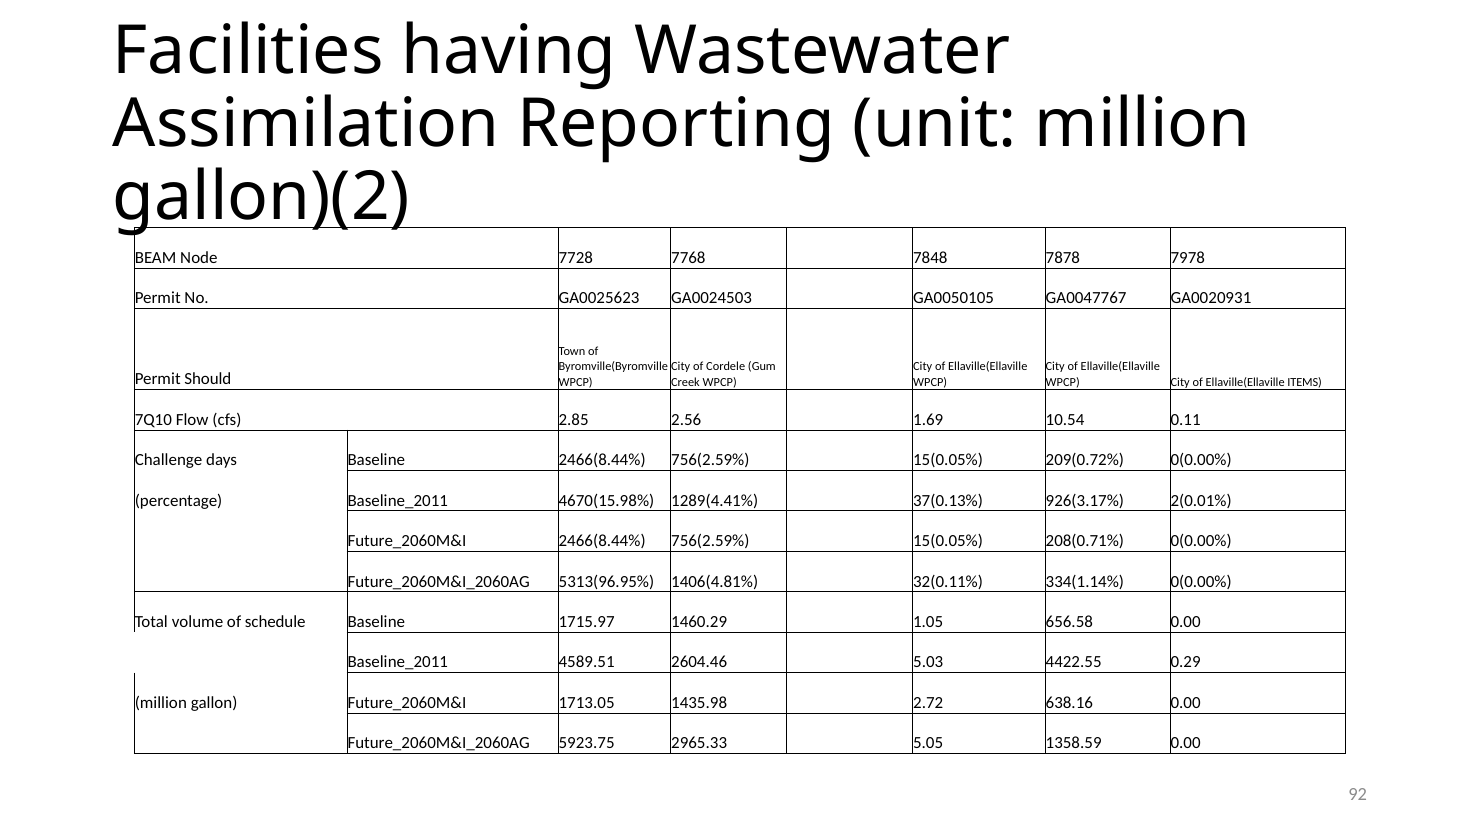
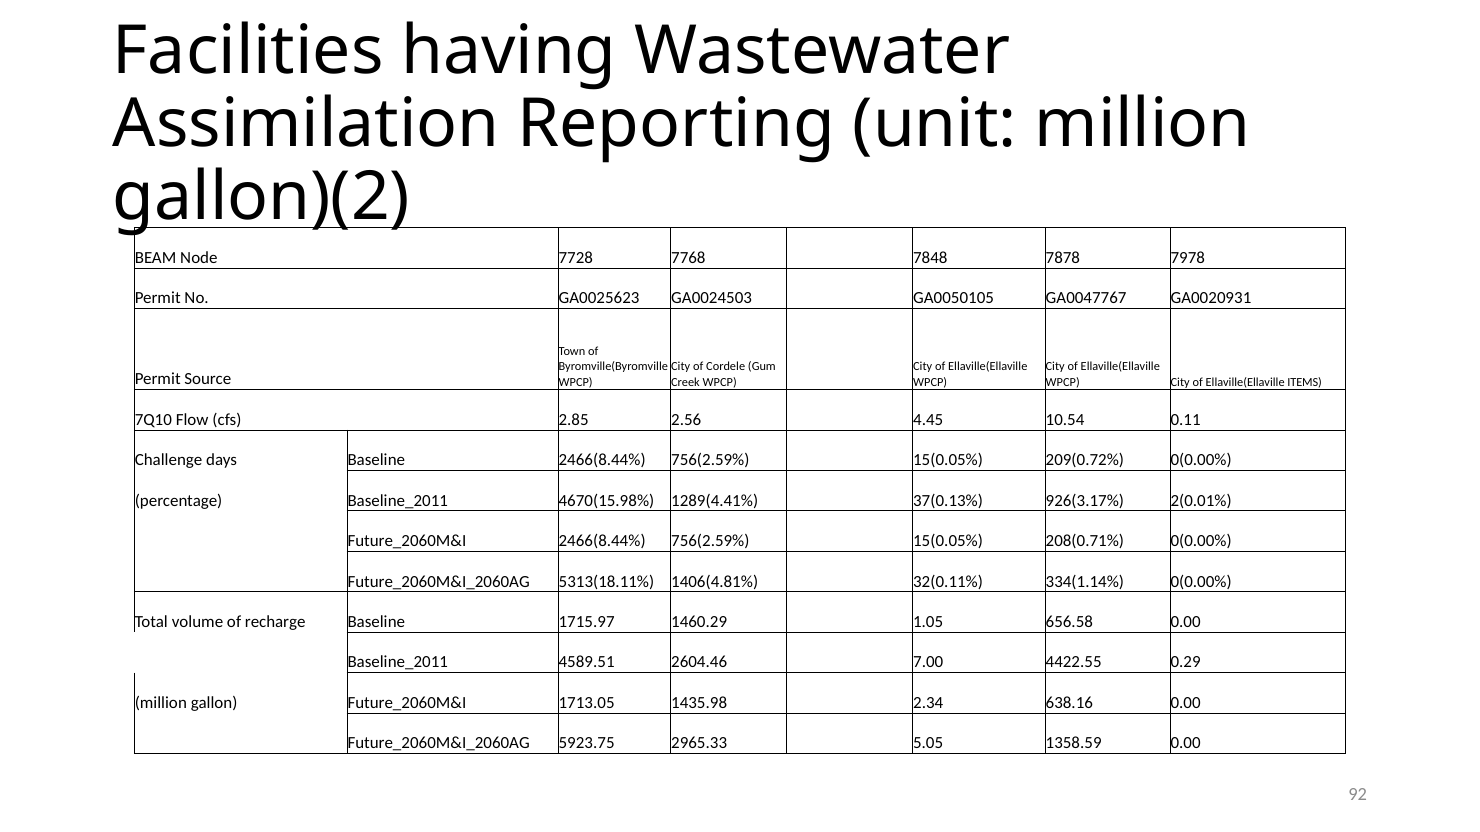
Should: Should -> Source
1.69: 1.69 -> 4.45
5313(96.95%: 5313(96.95% -> 5313(18.11%
schedule: schedule -> recharge
5.03: 5.03 -> 7.00
2.72: 2.72 -> 2.34
